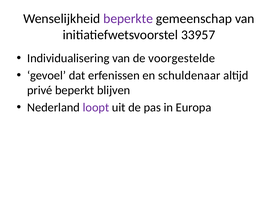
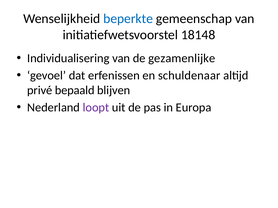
beperkte colour: purple -> blue
33957: 33957 -> 18148
voorgestelde: voorgestelde -> gezamenlijke
beperkt: beperkt -> bepaald
